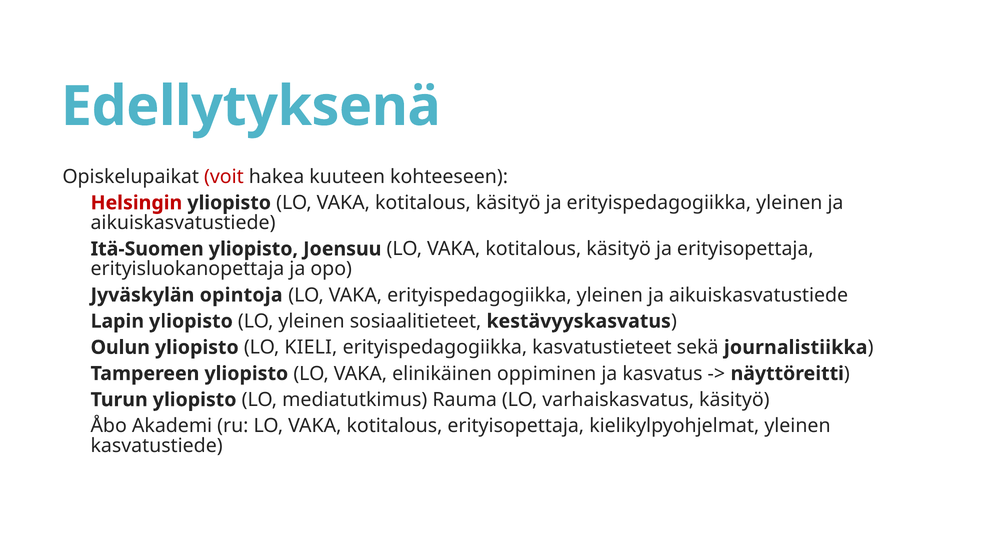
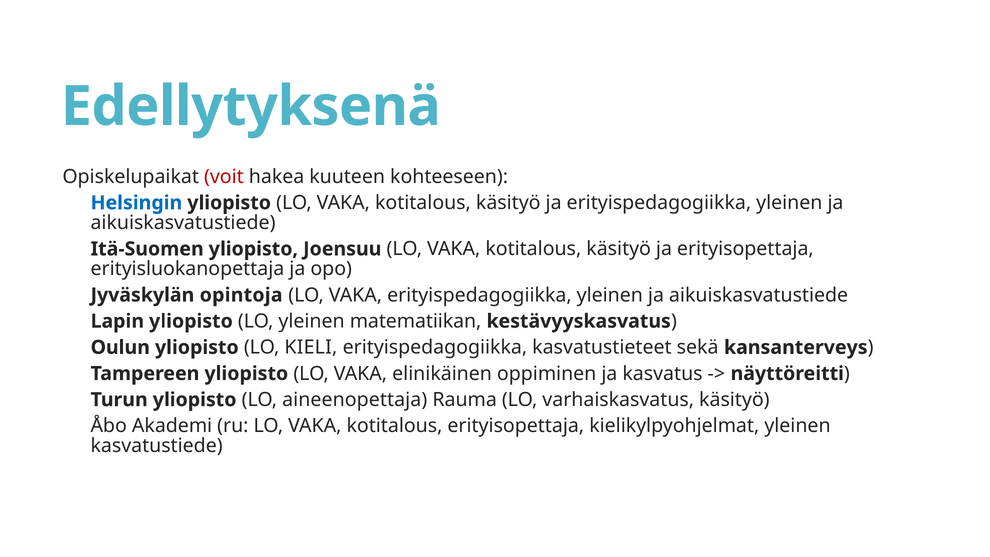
Helsingin colour: red -> blue
sosiaalitieteet: sosiaalitieteet -> matematiikan
journalistiikka: journalistiikka -> kansanterveys
mediatutkimus: mediatutkimus -> aineenopettaja
